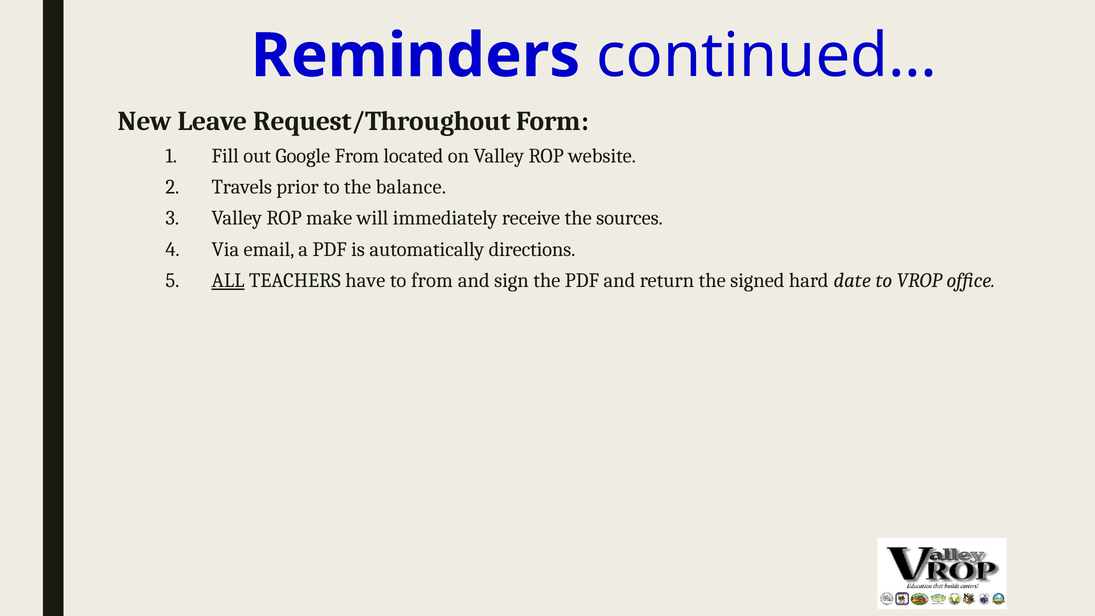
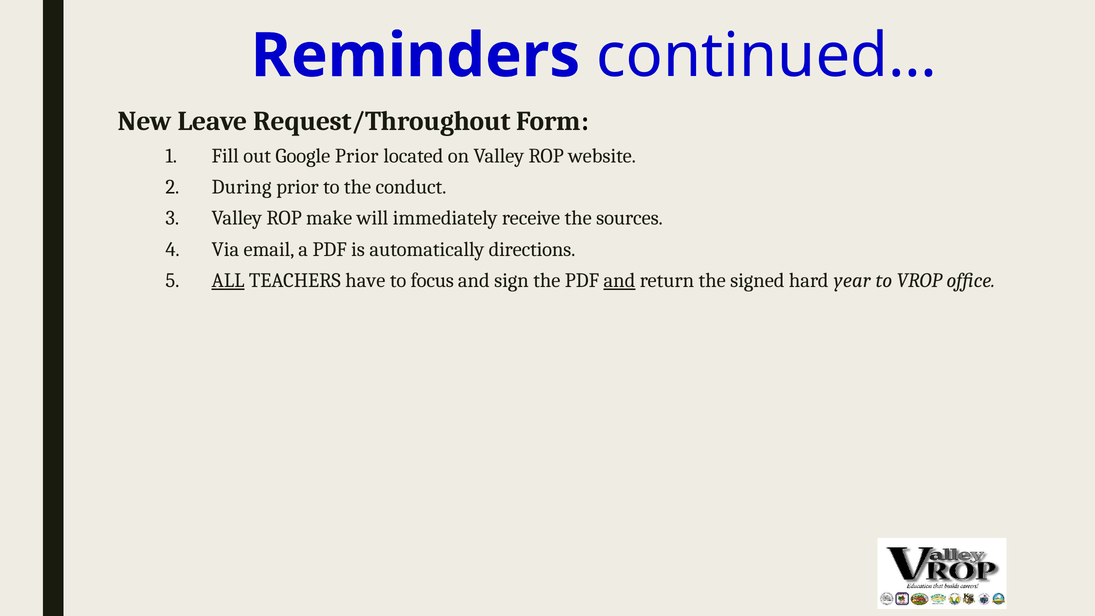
Google From: From -> Prior
Travels: Travels -> During
balance: balance -> conduct
to from: from -> focus
and at (619, 280) underline: none -> present
date: date -> year
